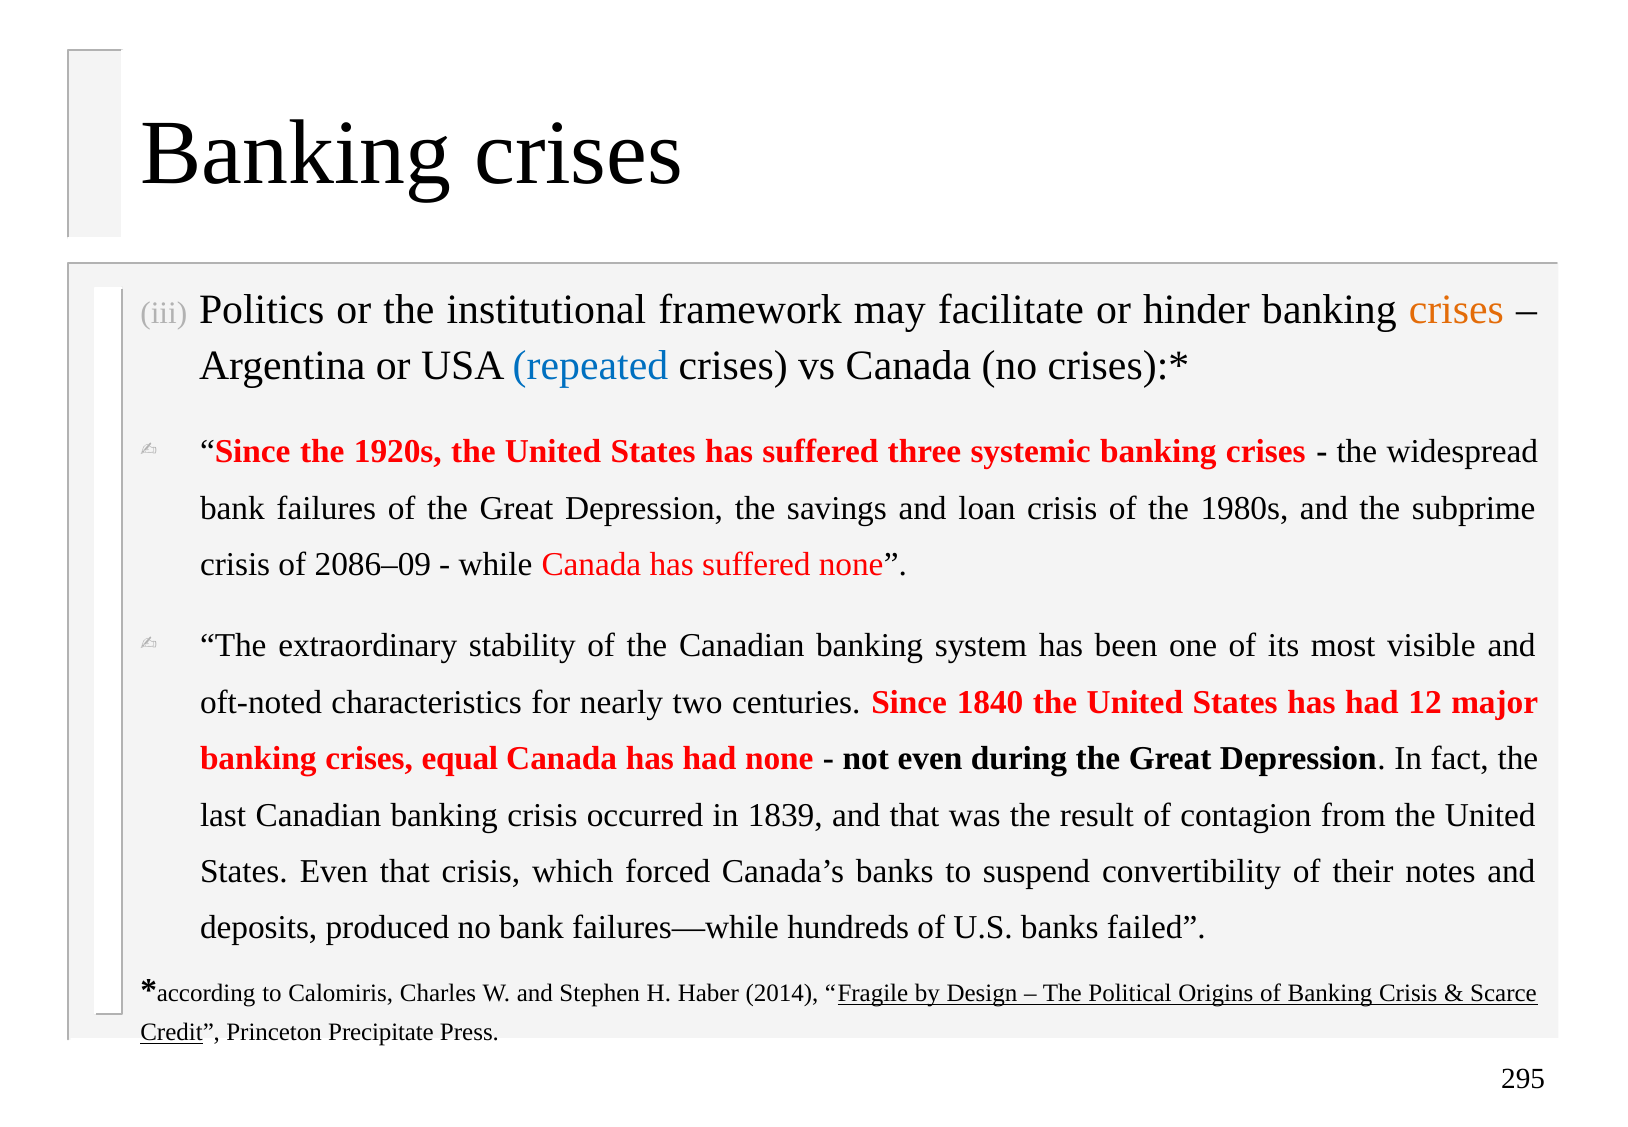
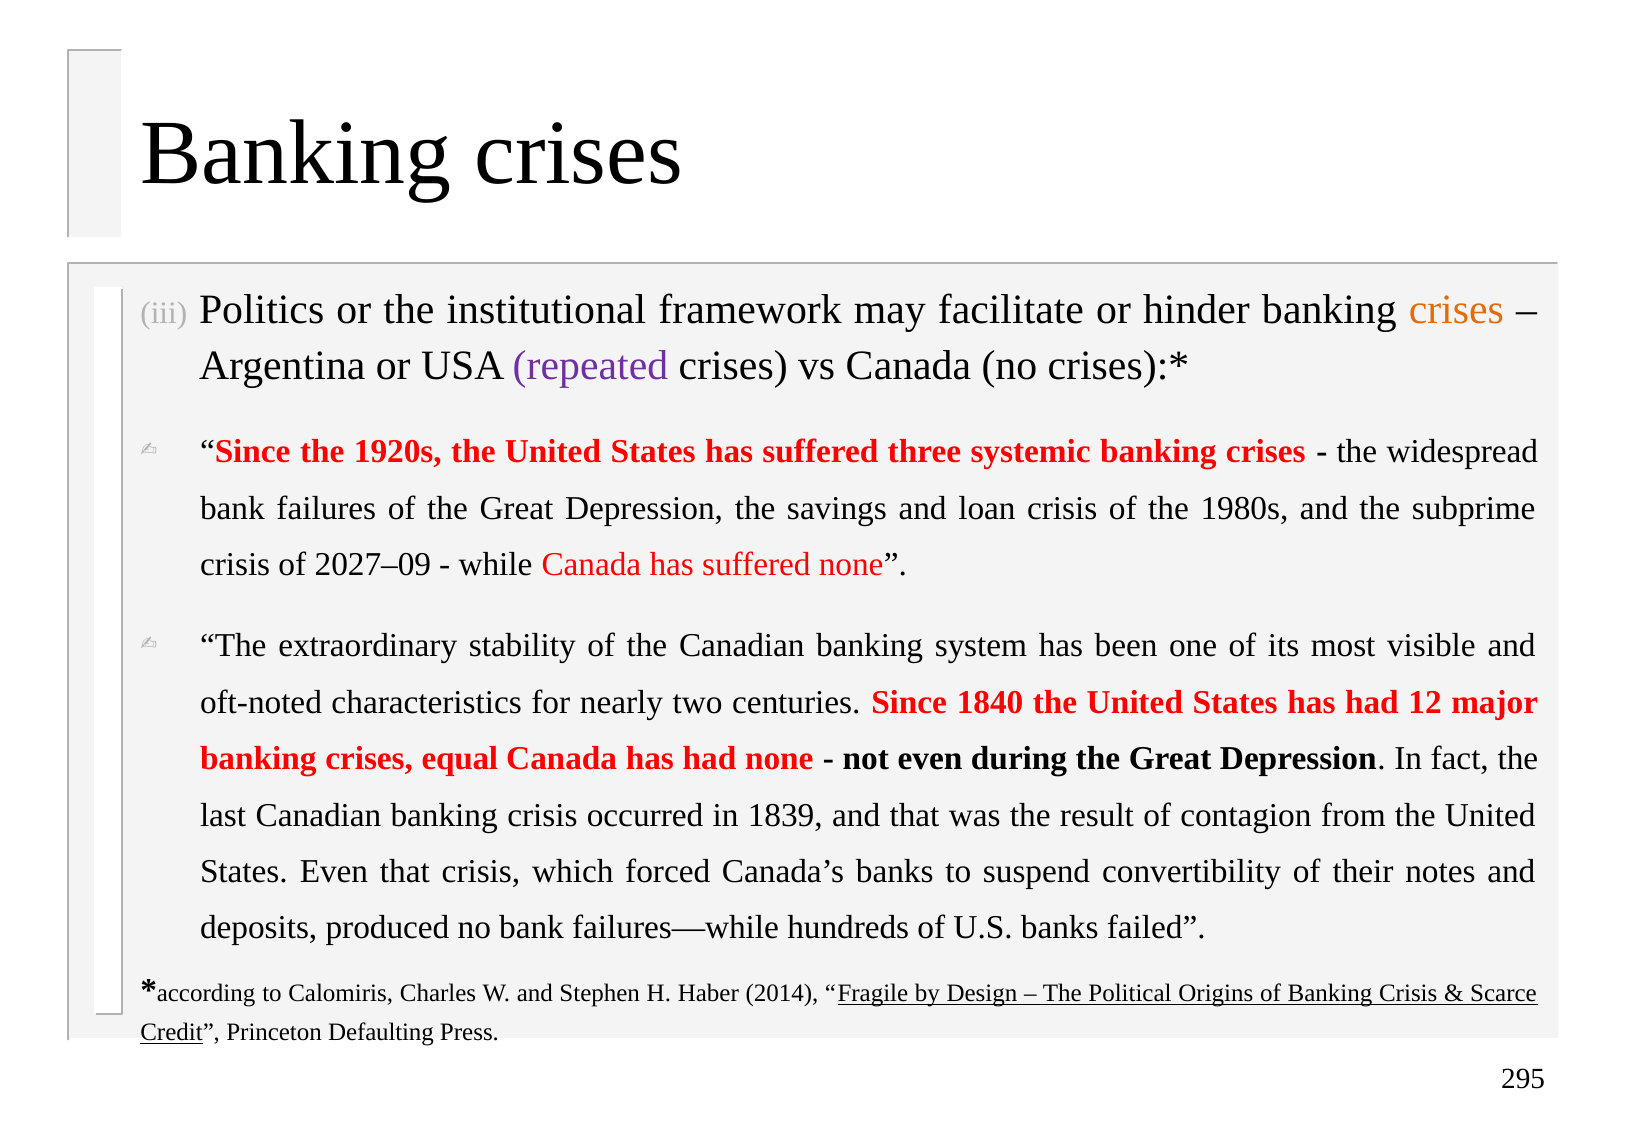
repeated colour: blue -> purple
2086–09: 2086–09 -> 2027–09
Precipitate: Precipitate -> Defaulting
